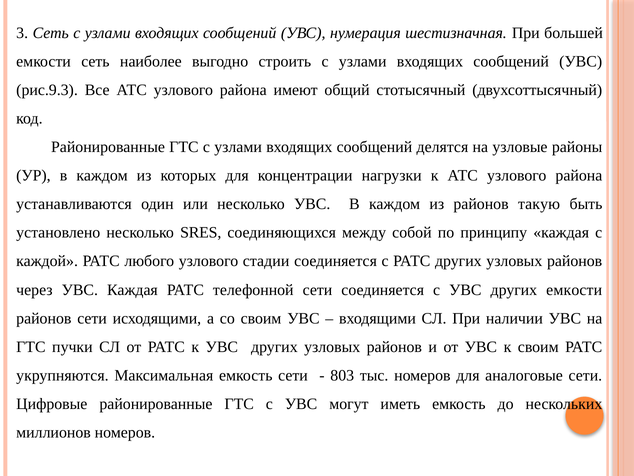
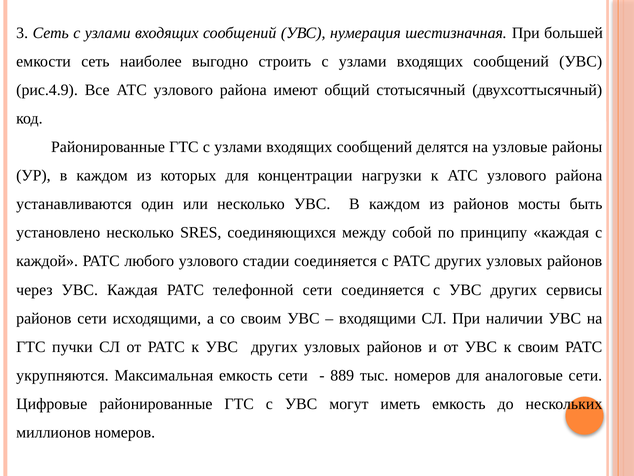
рис.9.3: рис.9.3 -> рис.4.9
такую: такую -> мосты
других емкости: емкости -> сервисы
803: 803 -> 889
